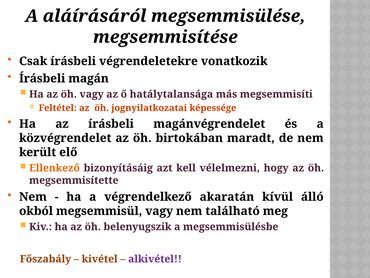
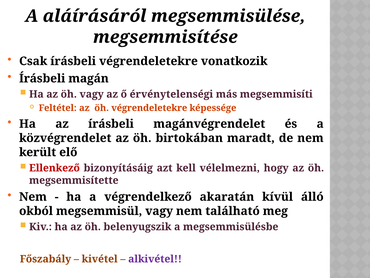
hatálytalansága: hatálytalansága -> érvénytelenségi
öh jognyilatkozatai: jognyilatkozatai -> végrendeletekre
Ellenkező colour: orange -> red
